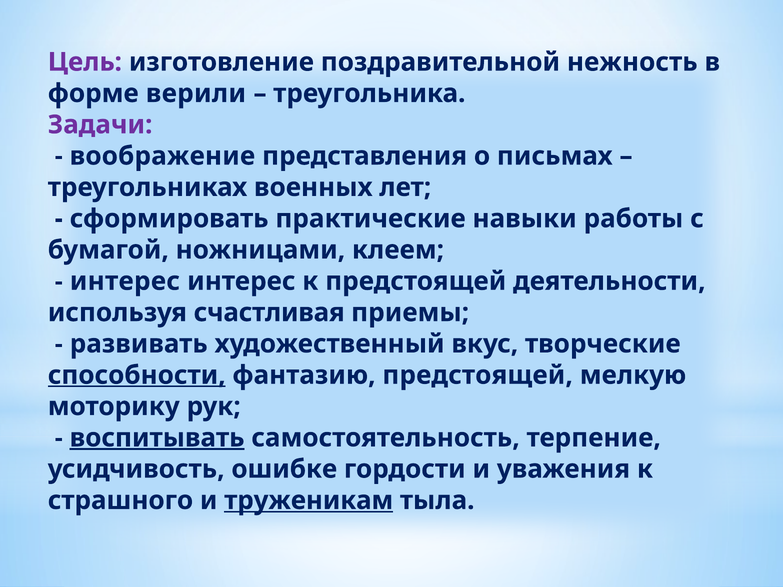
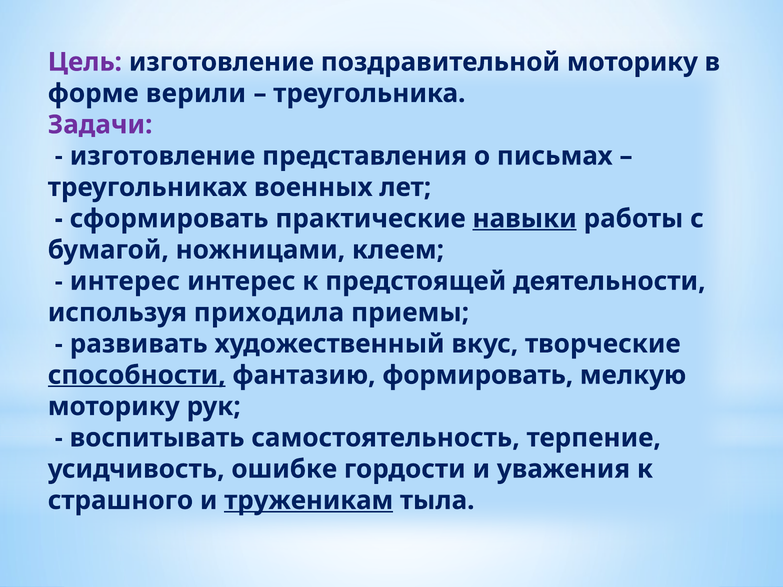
поздравительной нежность: нежность -> моторику
воображение at (162, 156): воображение -> изготовление
навыки underline: none -> present
счастливая: счастливая -> приходила
фантазию предстоящей: предстоящей -> формировать
воспитывать underline: present -> none
